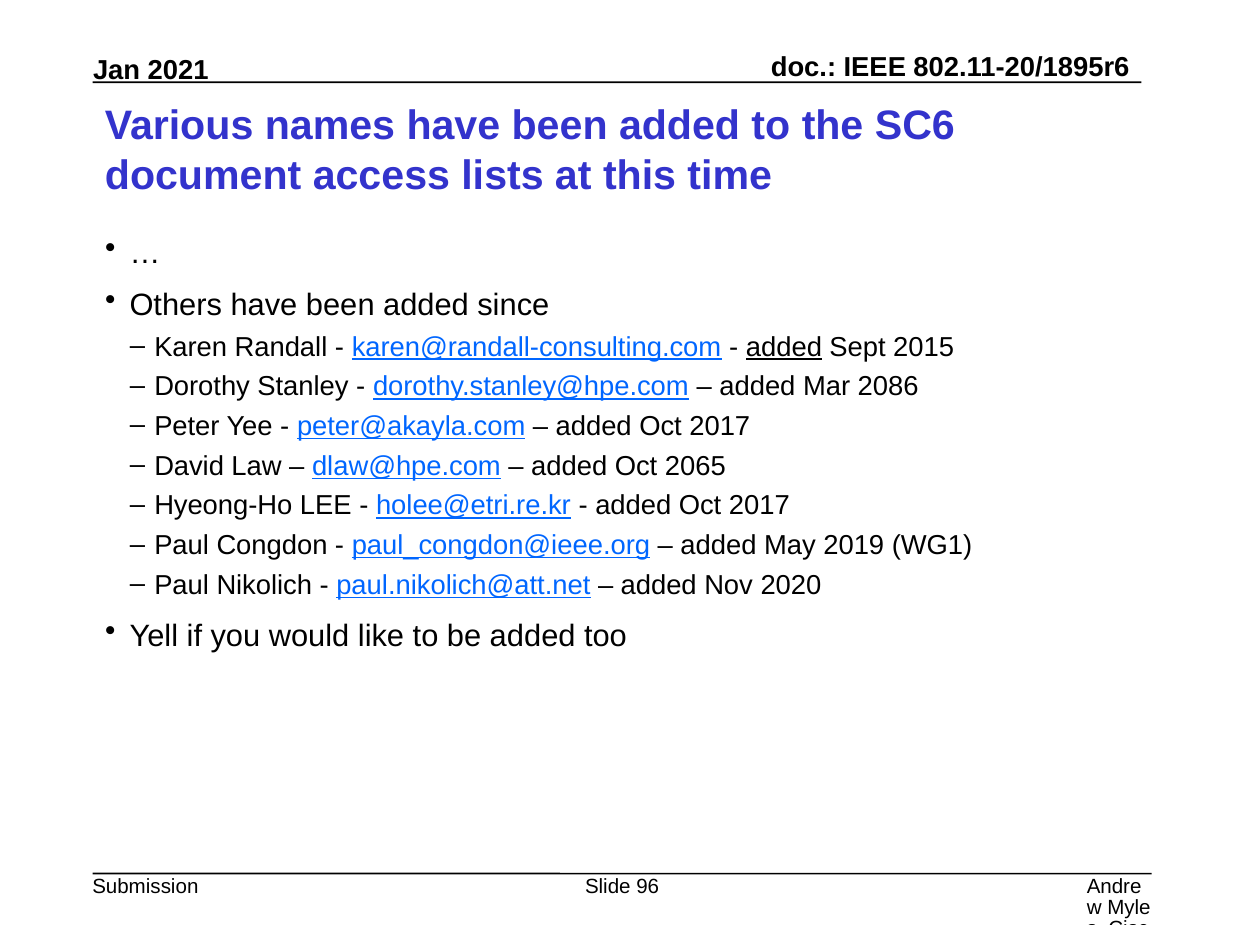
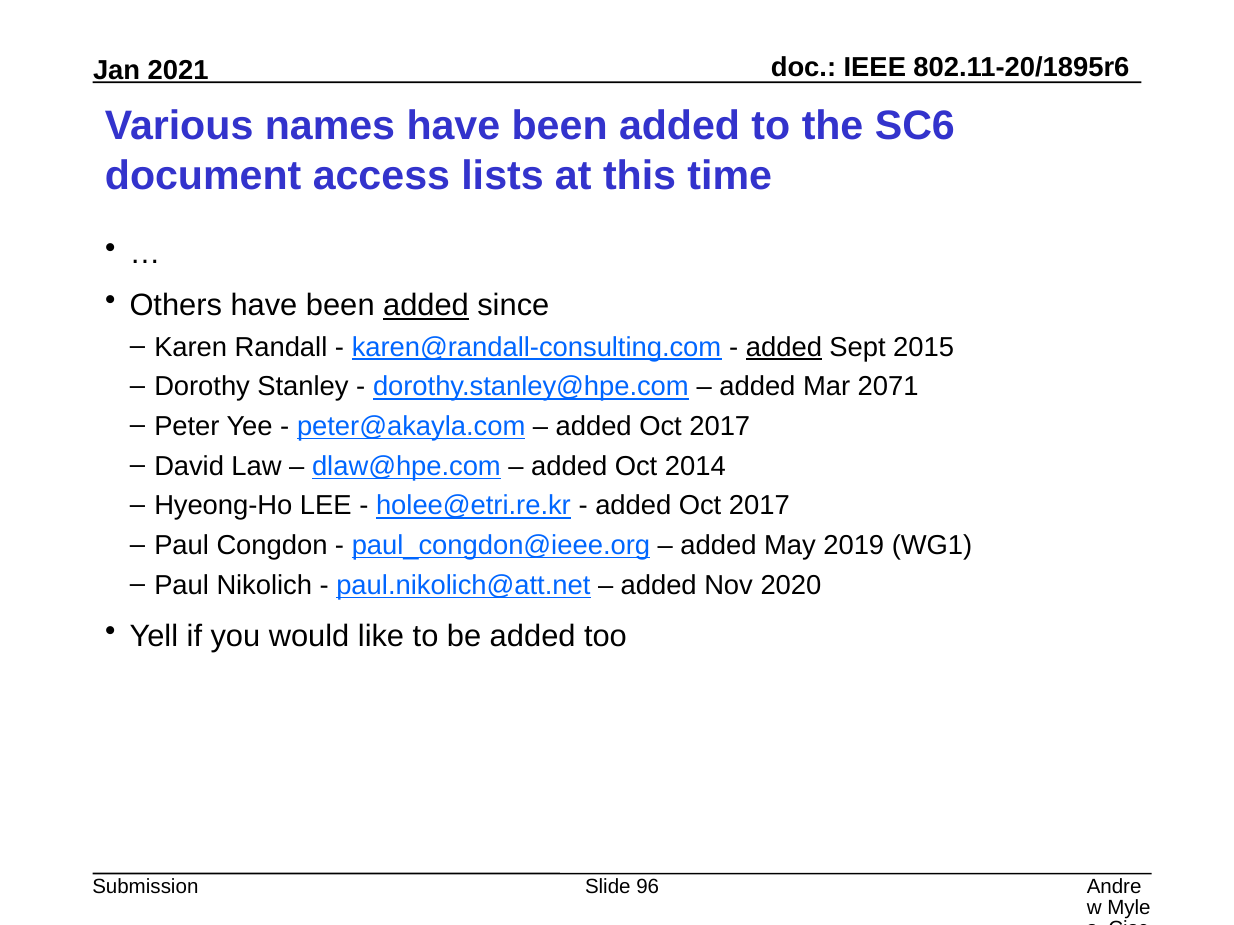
added at (426, 306) underline: none -> present
2086: 2086 -> 2071
2065: 2065 -> 2014
